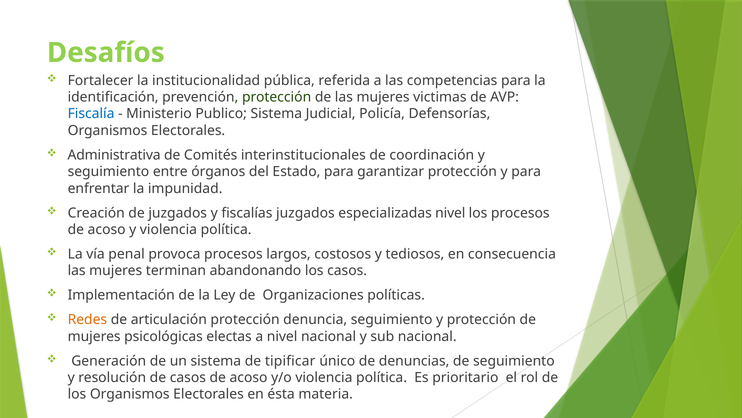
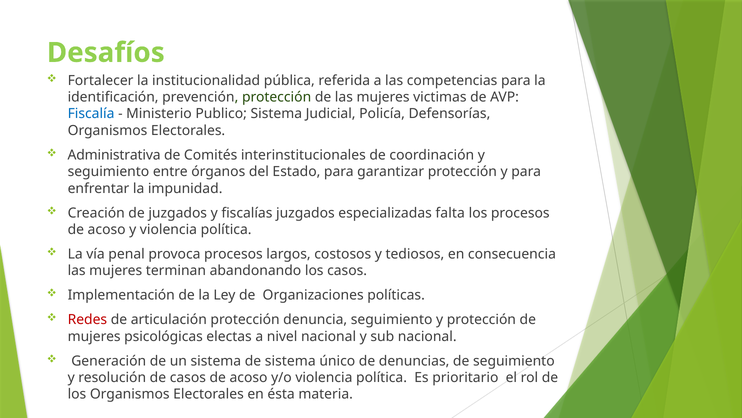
especializadas nivel: nivel -> falta
Redes colour: orange -> red
de tipificar: tipificar -> sistema
